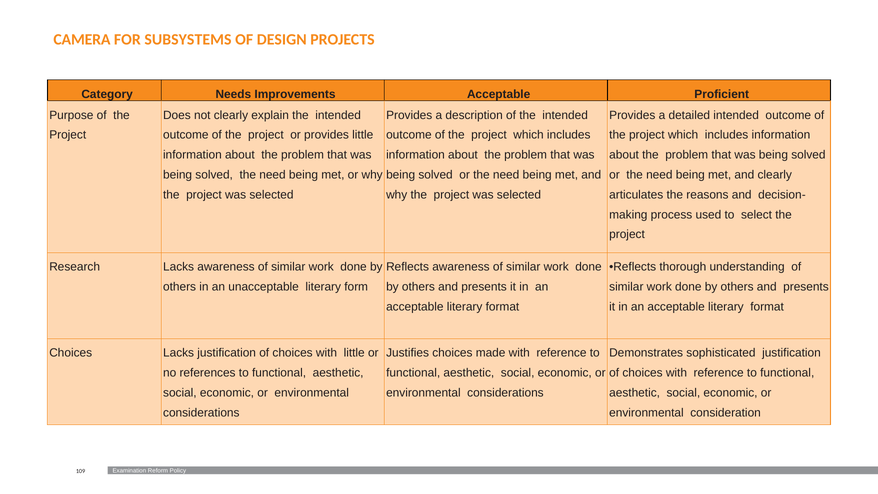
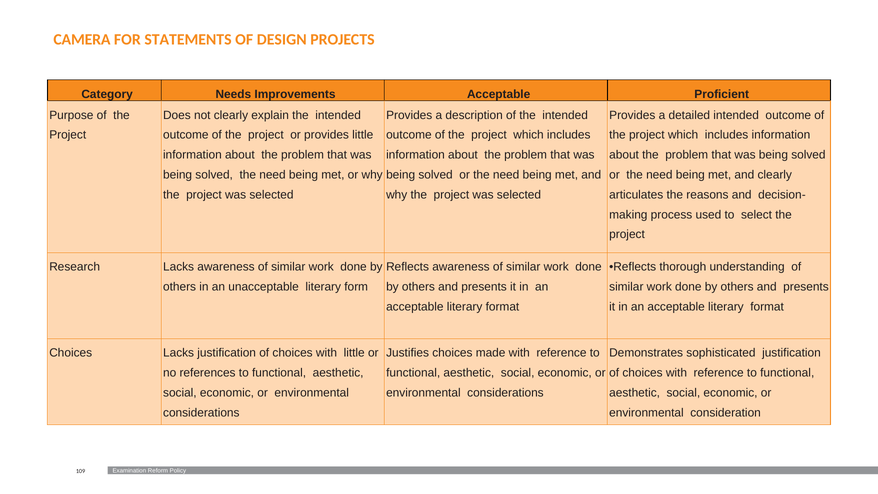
SUBSYSTEMS: SUBSYSTEMS -> STATEMENTS
